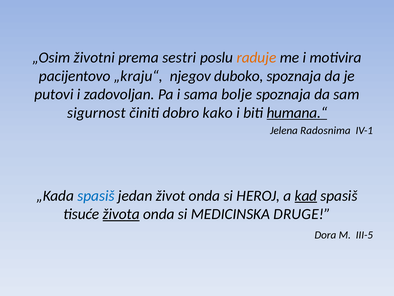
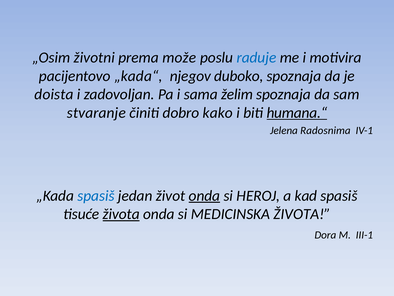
sestri: sestri -> može
raduje colour: orange -> blue
„kraju“: „kraju“ -> „kada“
putovi: putovi -> doista
bolje: bolje -> želim
sigurnost: sigurnost -> stvaranje
onda at (204, 195) underline: none -> present
kad underline: present -> none
MEDICINSKA DRUGE: DRUGE -> ŽIVOTA
III-5: III-5 -> III-1
